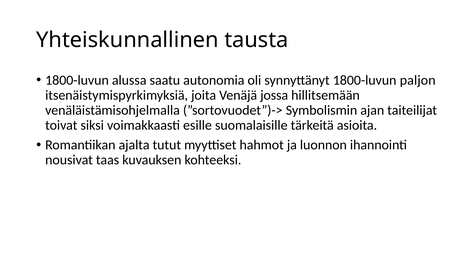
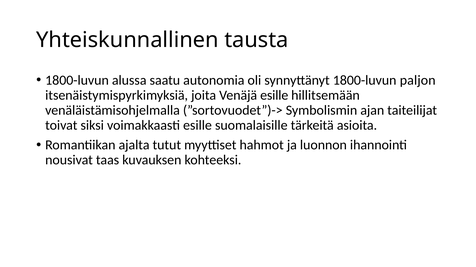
Venäjä jossa: jossa -> esille
